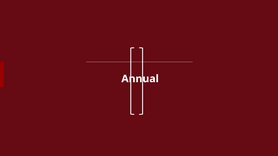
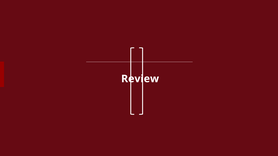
Annual: Annual -> Review
